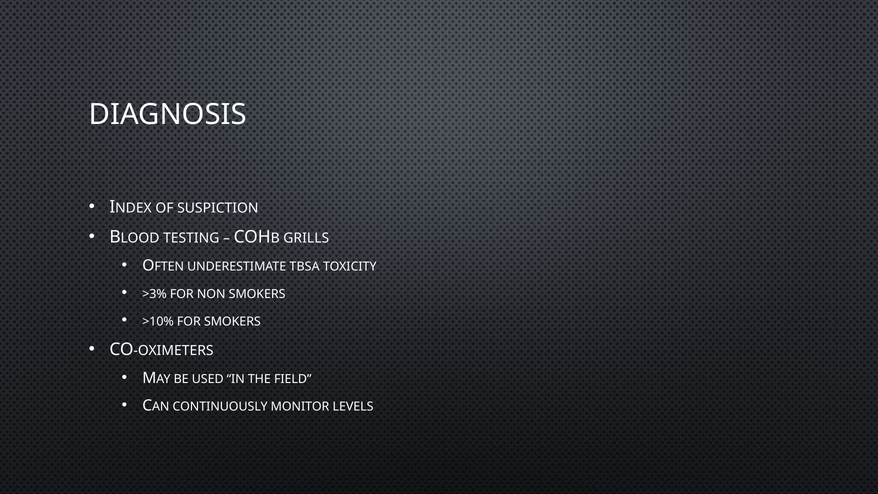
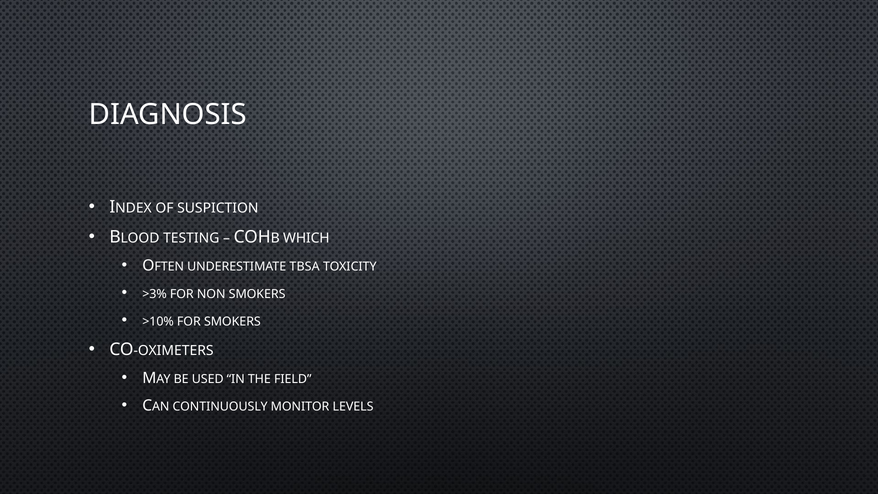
GRILLS: GRILLS -> WHICH
